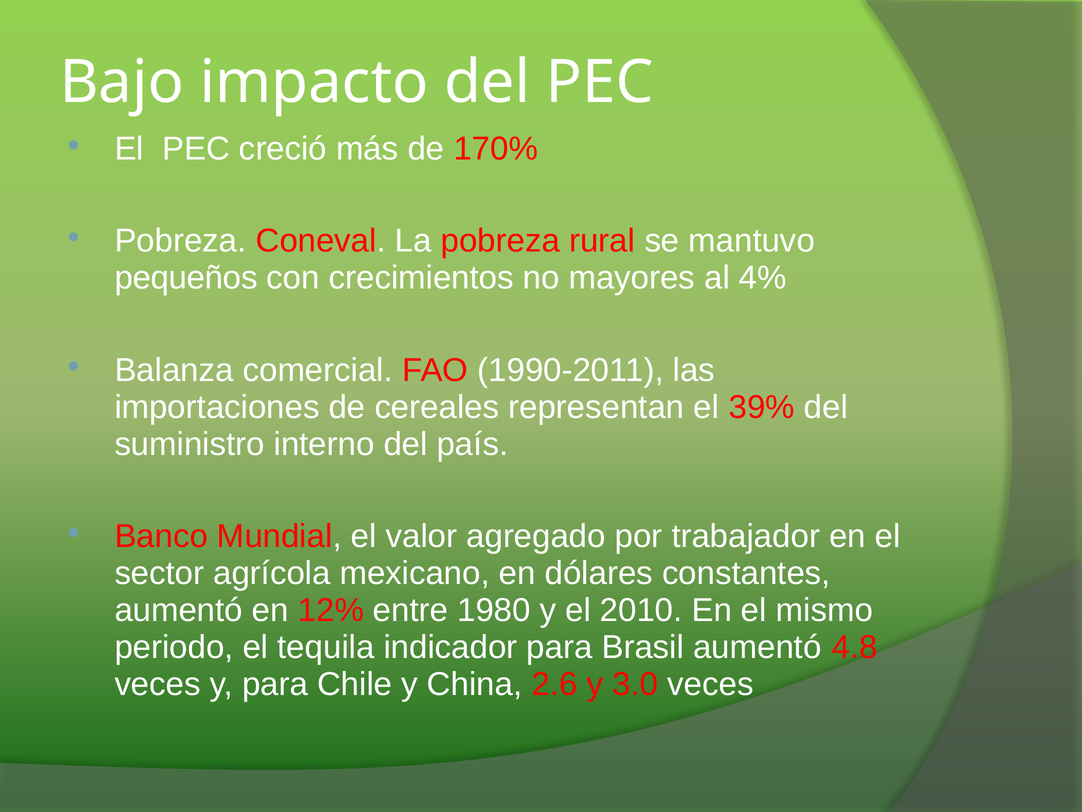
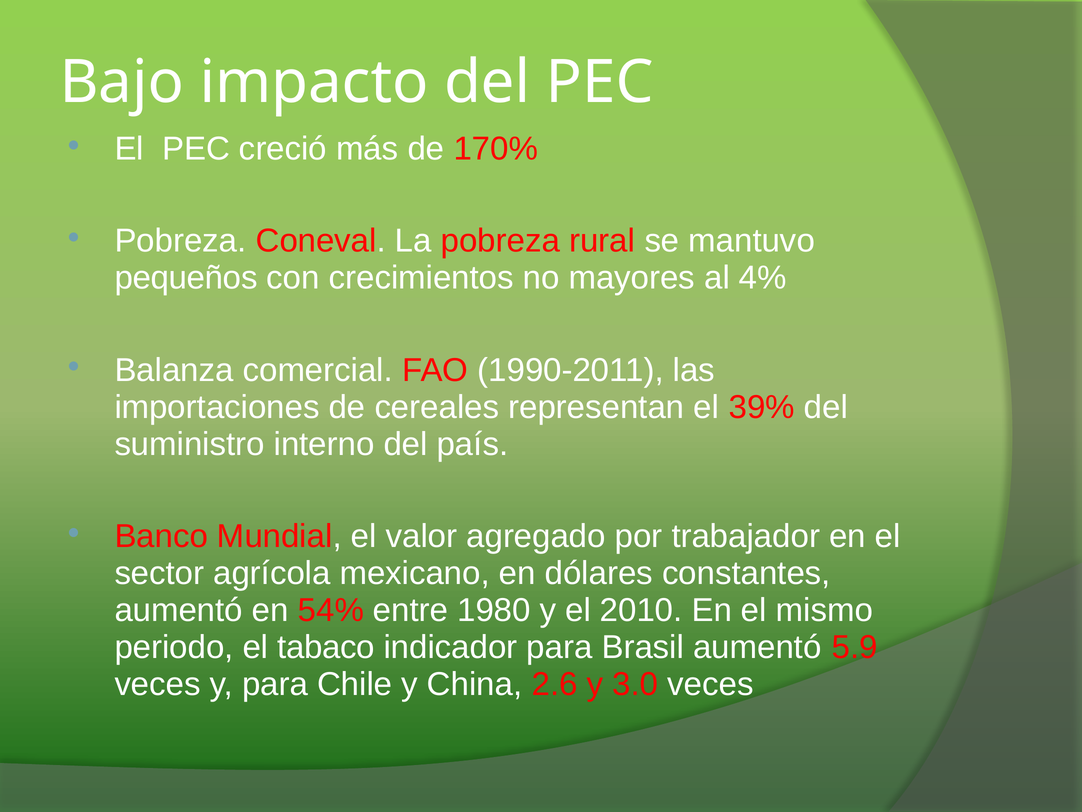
12%: 12% -> 54%
tequila: tequila -> tabaco
4.8: 4.8 -> 5.9
